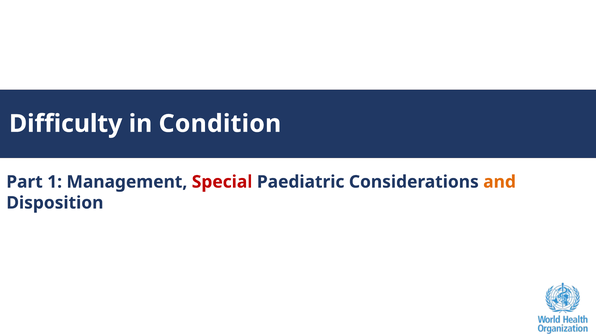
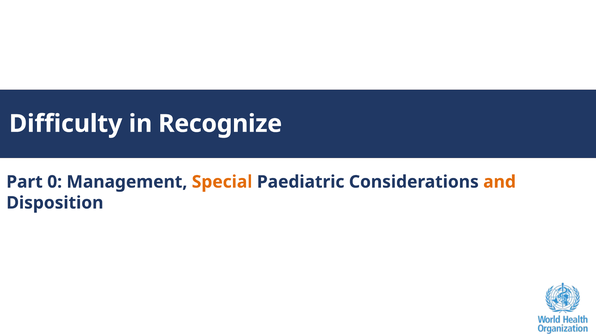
Condition: Condition -> Recognize
1: 1 -> 0
Special colour: red -> orange
